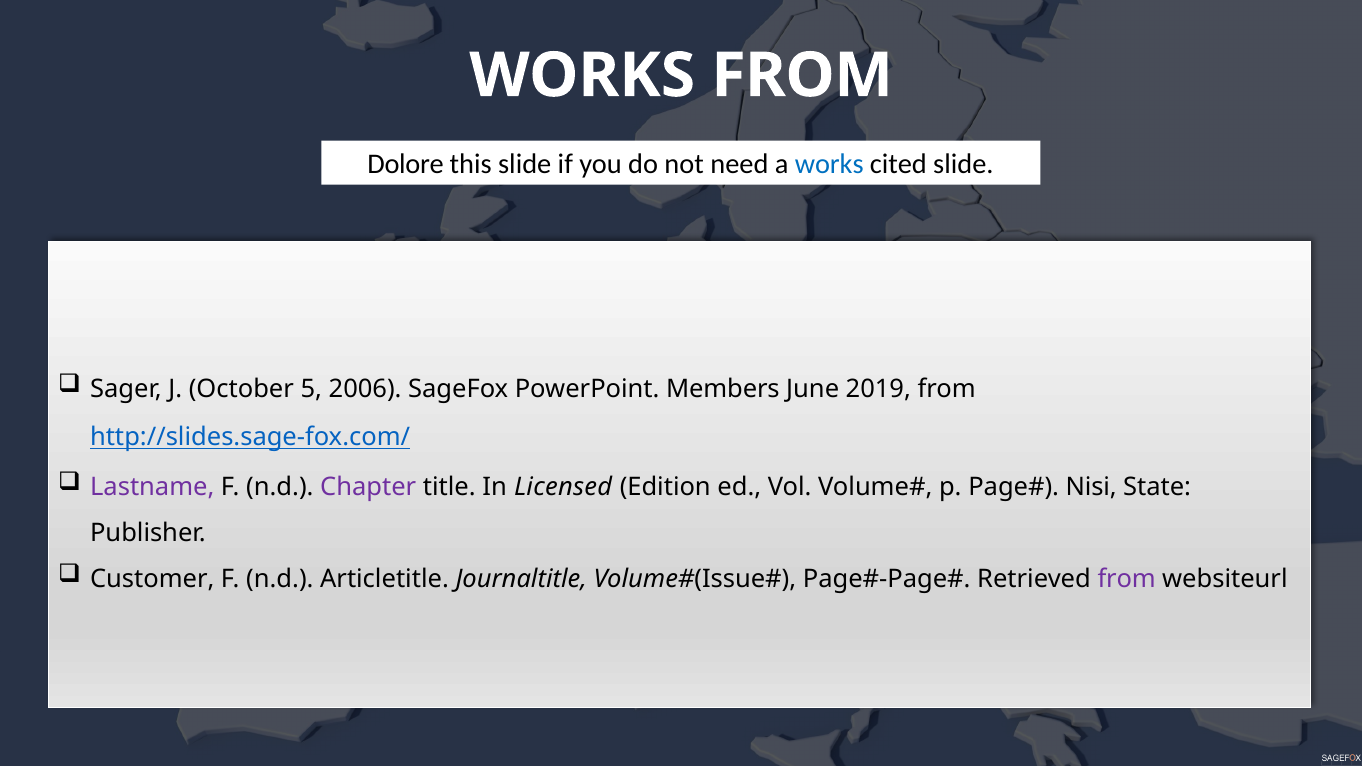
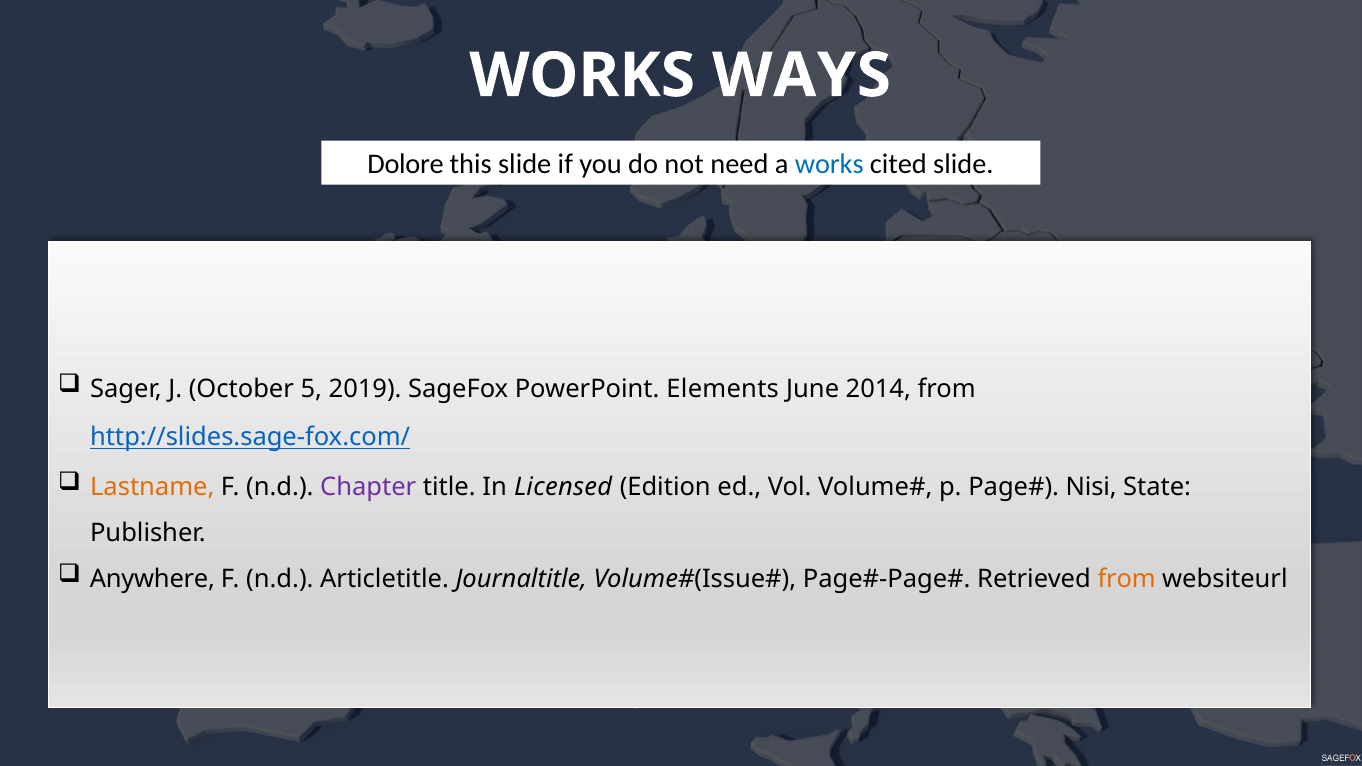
WORKS FROM: FROM -> WAYS
2006: 2006 -> 2019
Members: Members -> Elements
2019: 2019 -> 2014
Lastname colour: purple -> orange
Customer: Customer -> Anywhere
from at (1127, 579) colour: purple -> orange
